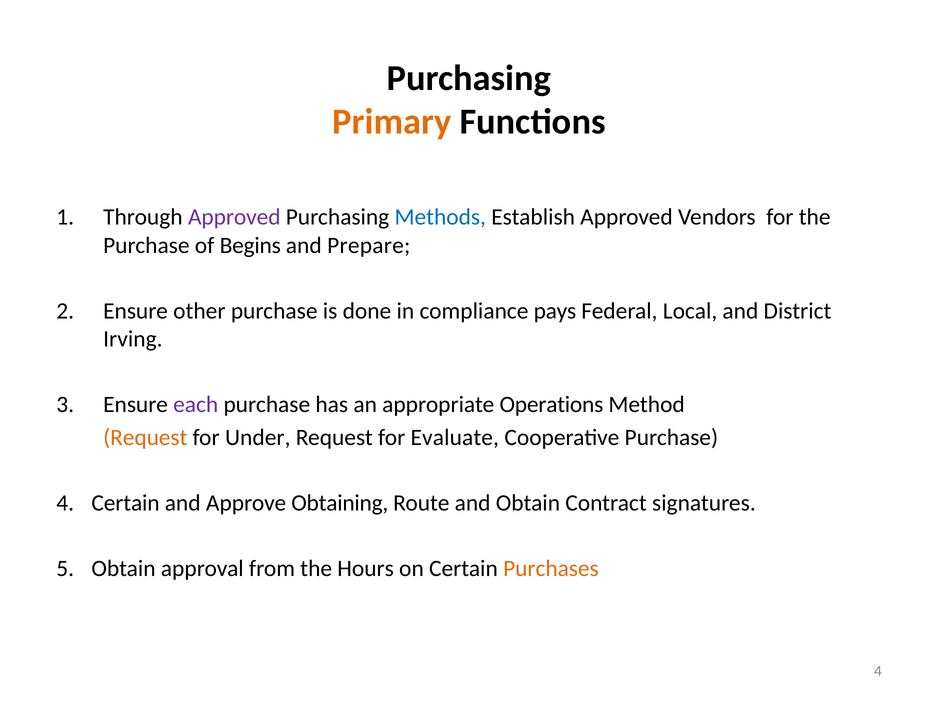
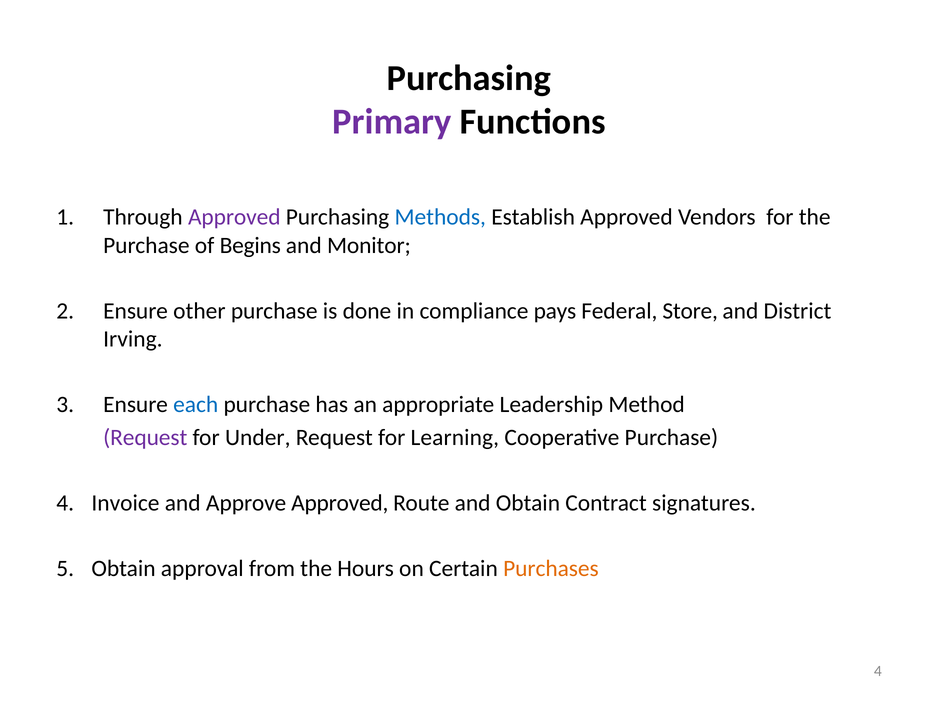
Primary colour: orange -> purple
Prepare: Prepare -> Monitor
Local: Local -> Store
each colour: purple -> blue
Operations: Operations -> Leadership
Request at (145, 438) colour: orange -> purple
Evaluate: Evaluate -> Learning
4 Certain: Certain -> Invoice
Approve Obtaining: Obtaining -> Approved
